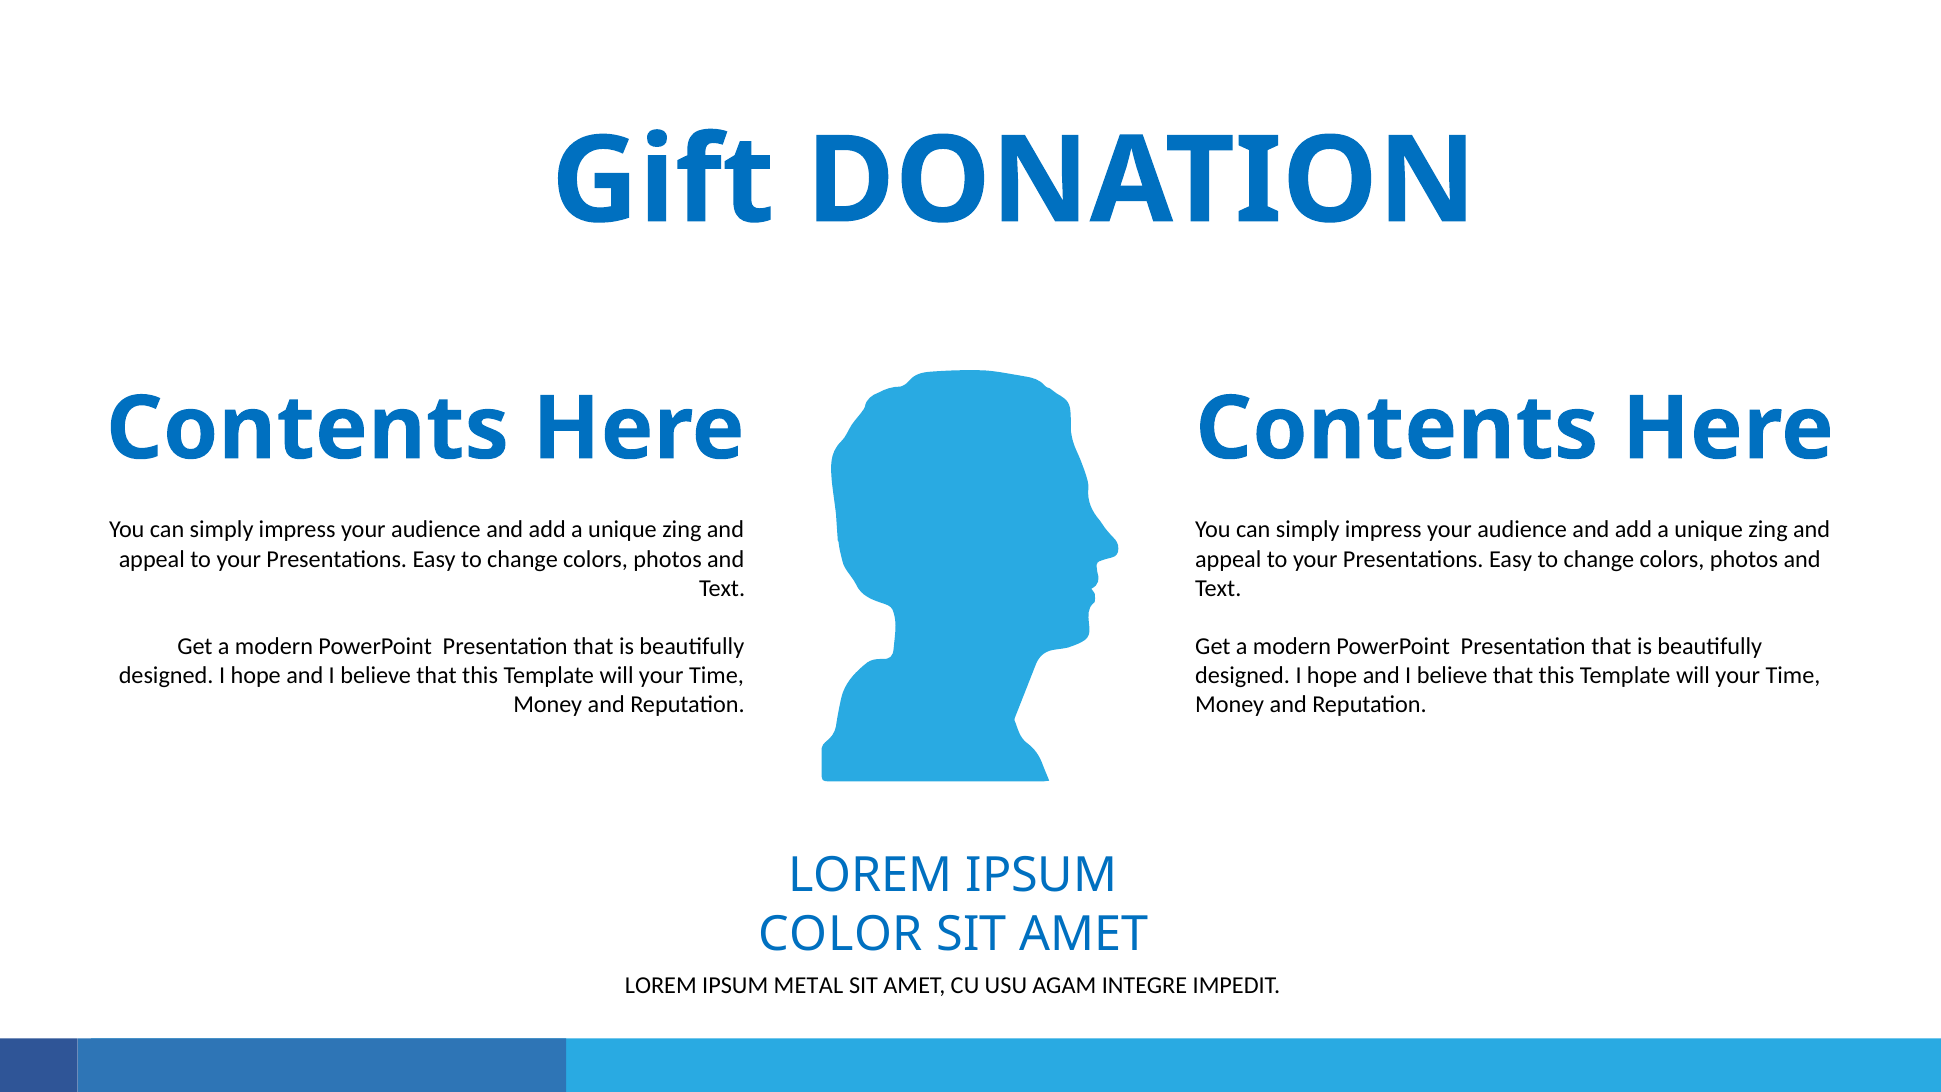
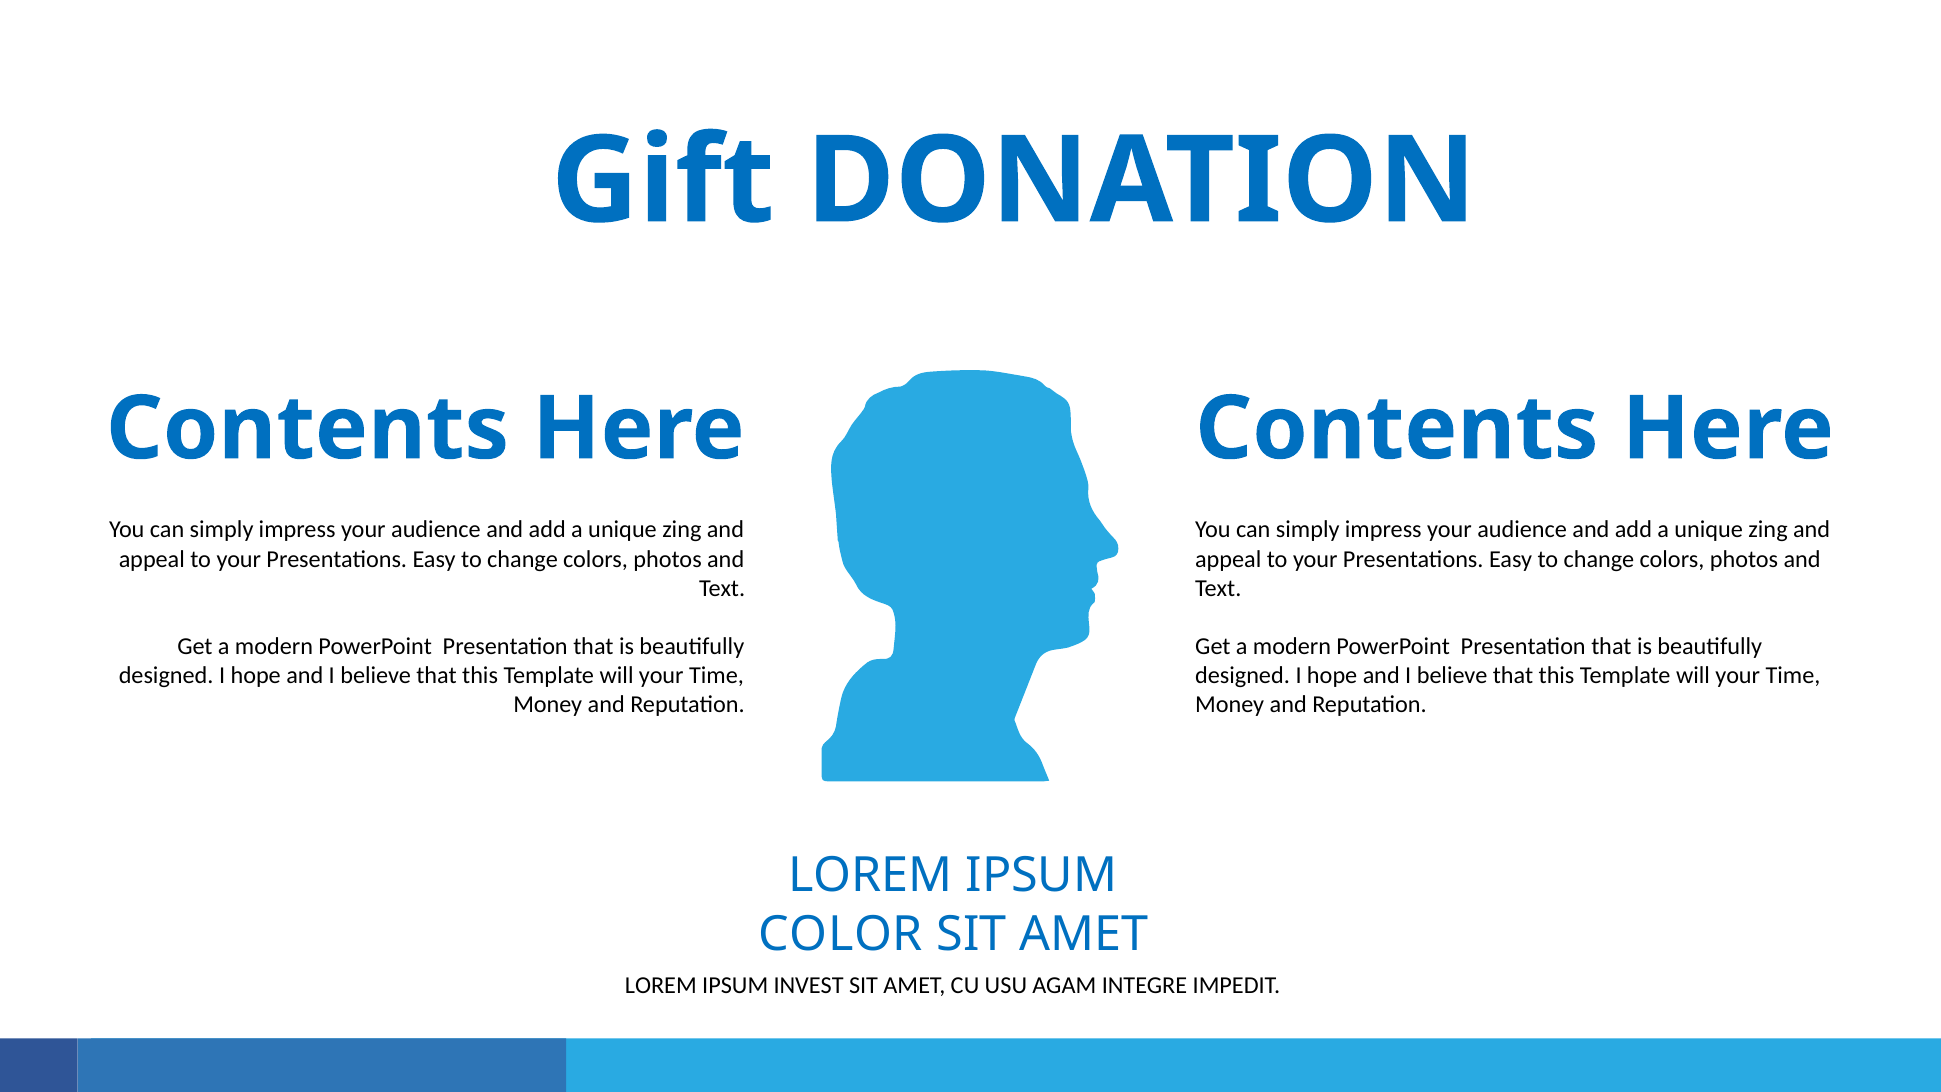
METAL: METAL -> INVEST
